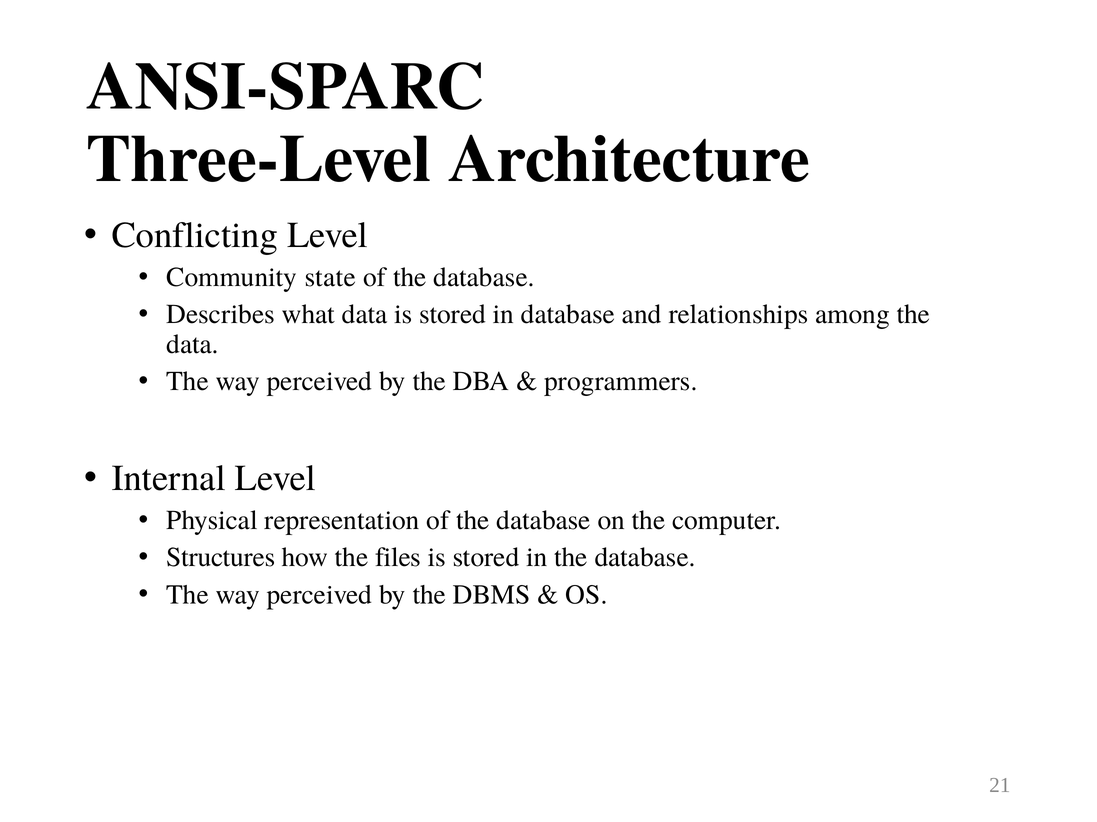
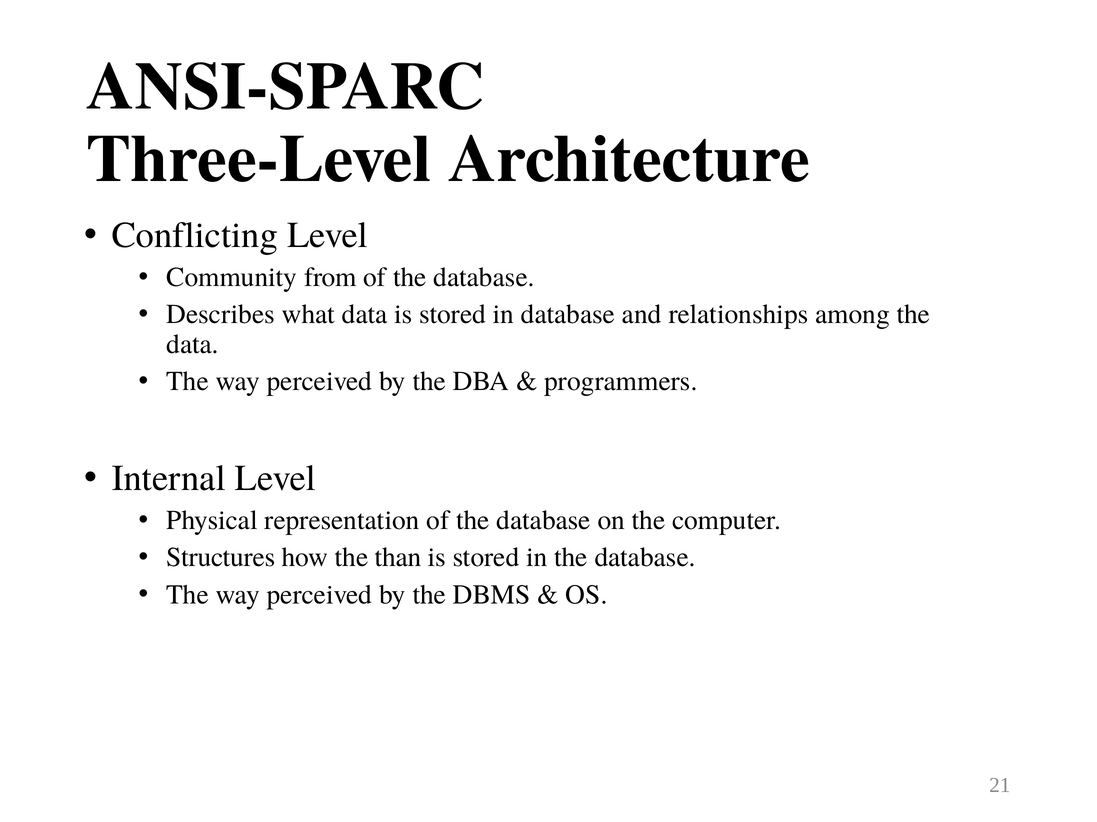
state: state -> from
files: files -> than
